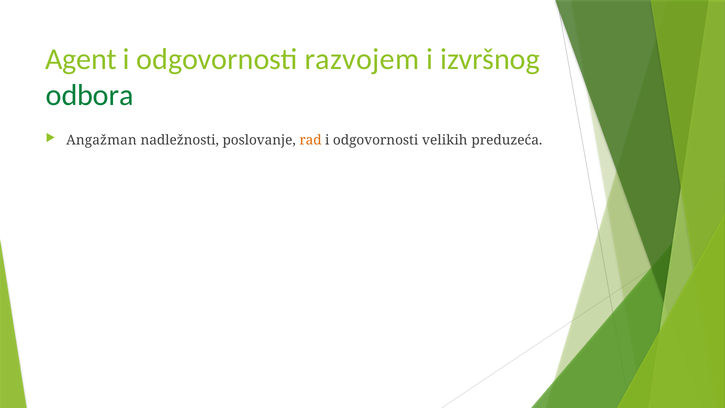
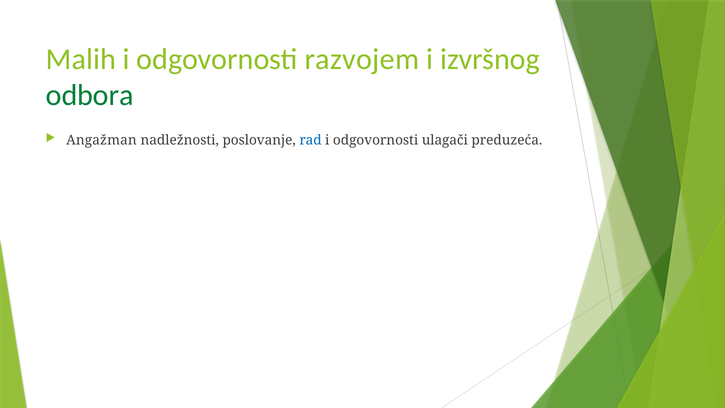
Agent: Agent -> Malih
rad colour: orange -> blue
velikih: velikih -> ulagači
